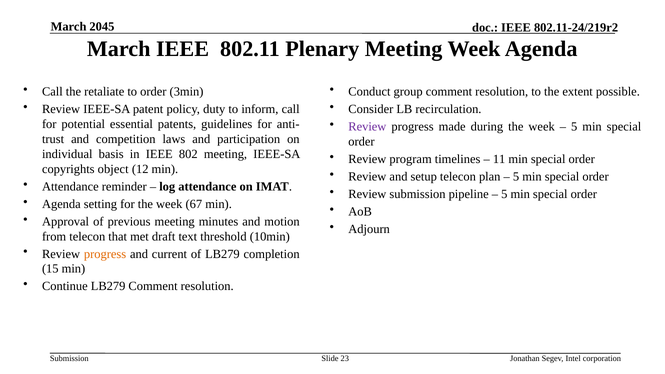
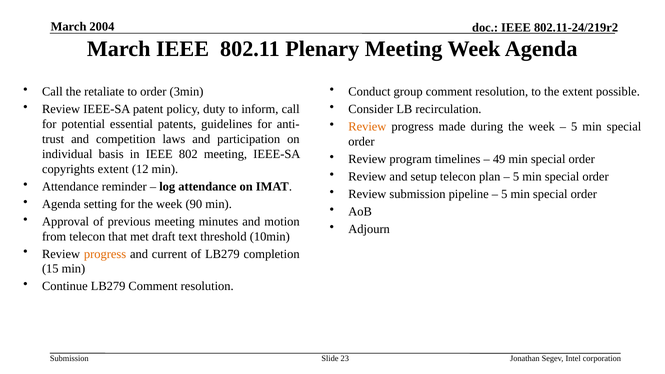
2045: 2045 -> 2004
Review at (367, 127) colour: purple -> orange
11: 11 -> 49
copyrights object: object -> extent
67: 67 -> 90
